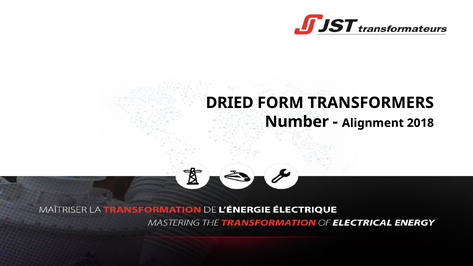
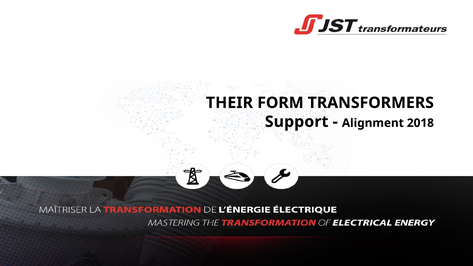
DRIED: DRIED -> THEIR
Number: Number -> Support
